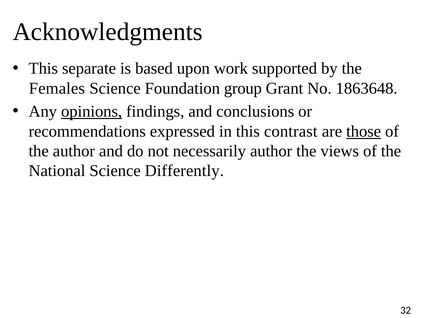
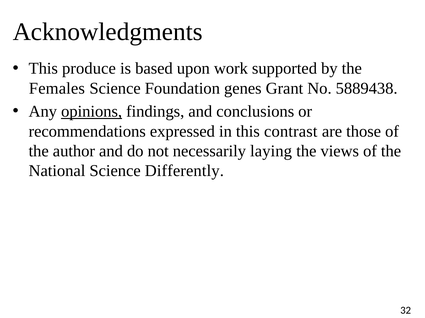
separate: separate -> produce
group: group -> genes
1863648: 1863648 -> 5889438
those underline: present -> none
necessarily author: author -> laying
